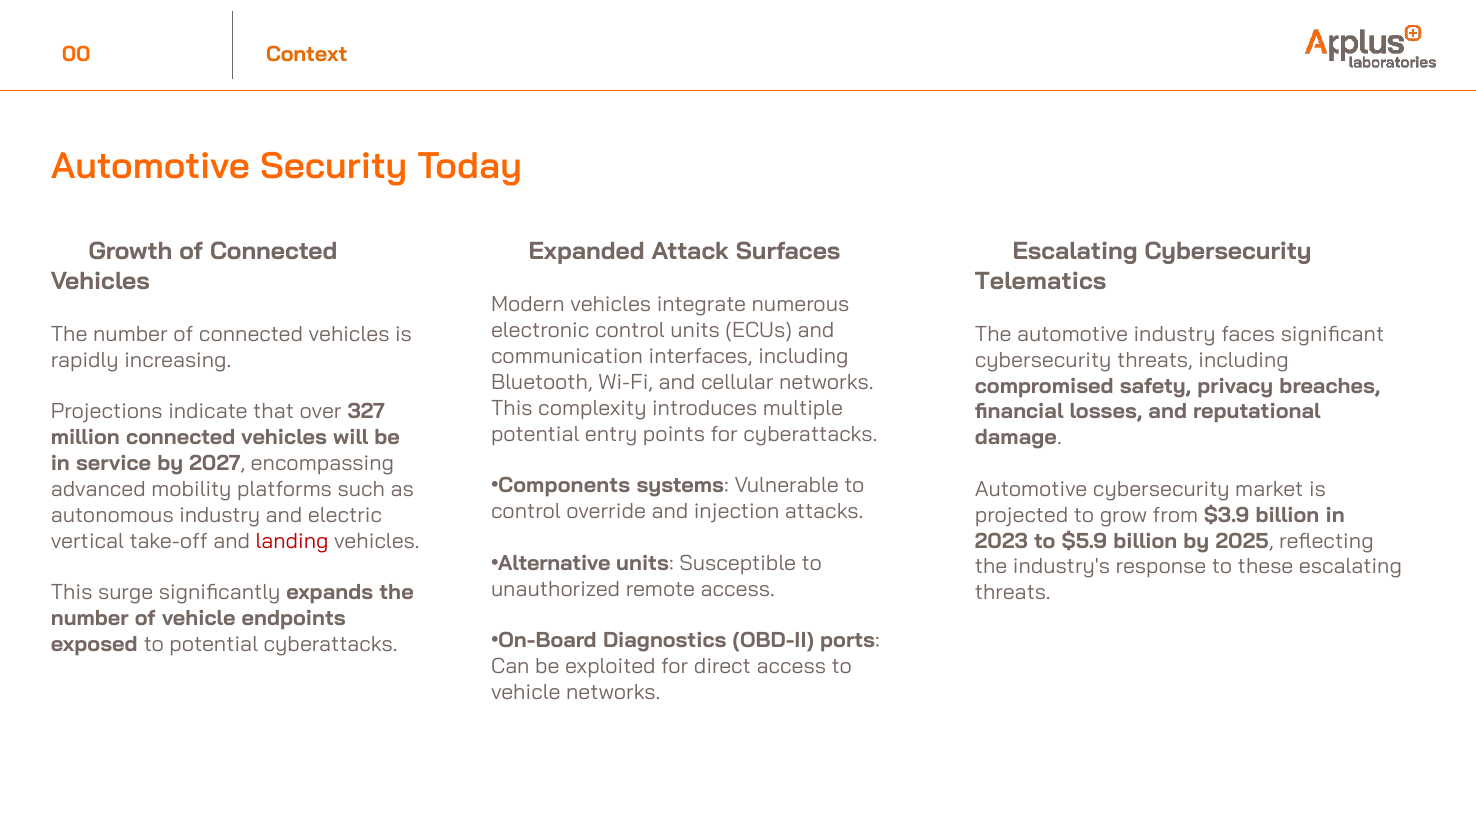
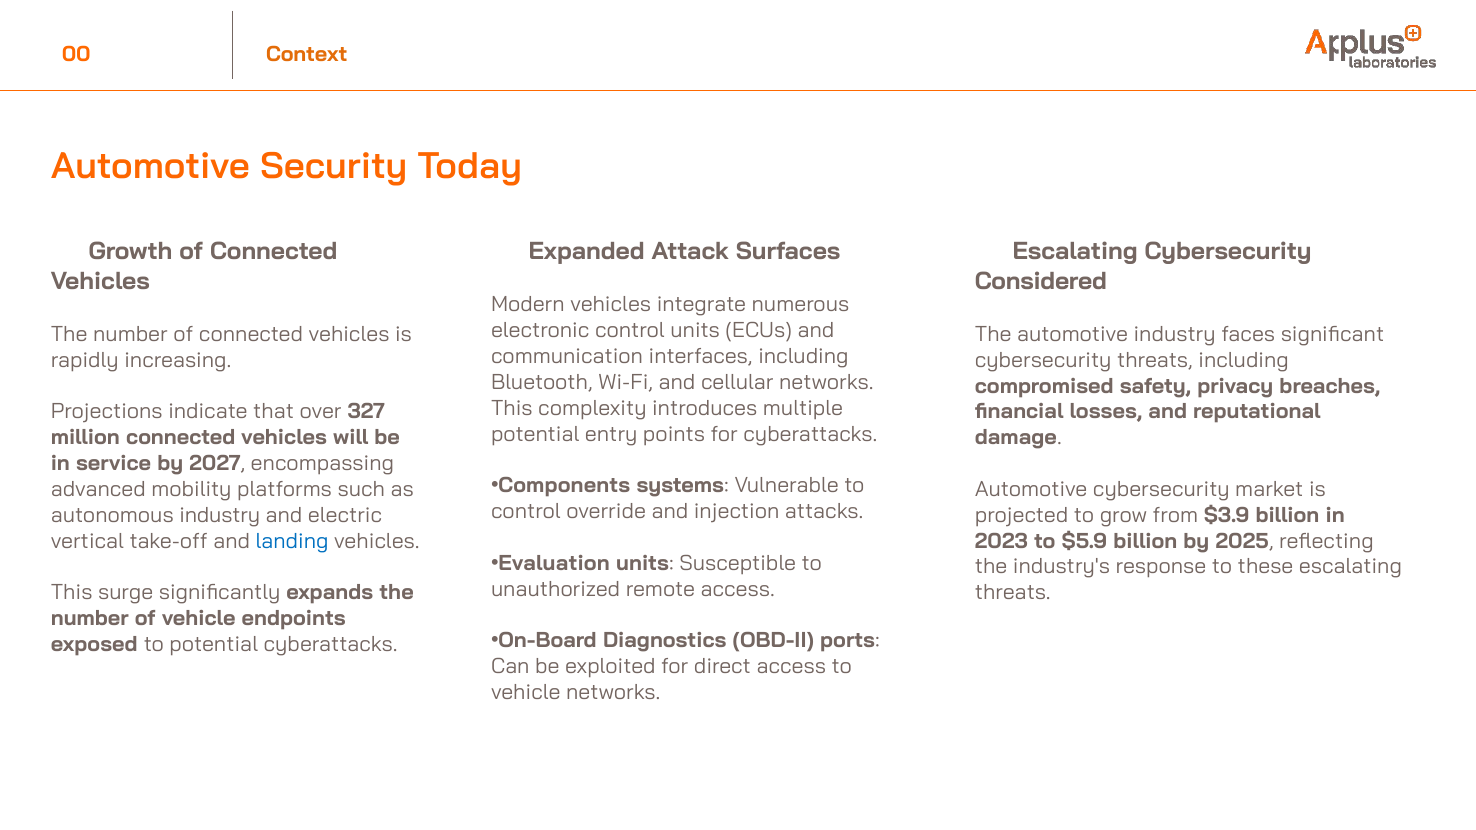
Telematics: Telematics -> Considered
landing colour: red -> blue
Alternative: Alternative -> Evaluation
